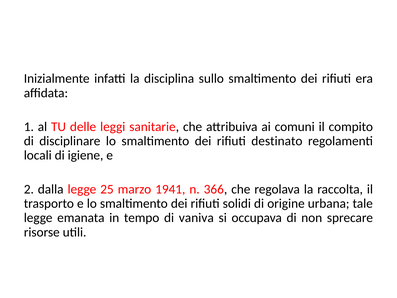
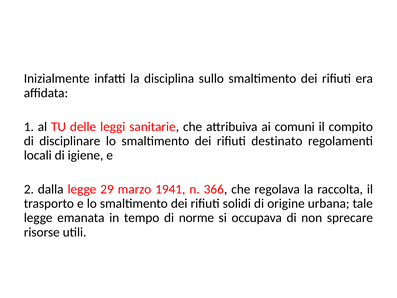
25: 25 -> 29
vaniva: vaniva -> norme
